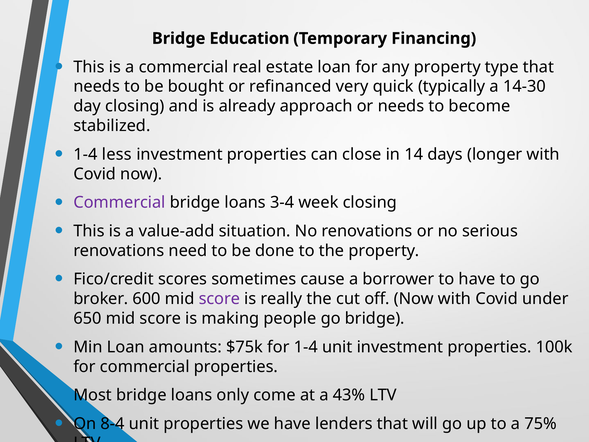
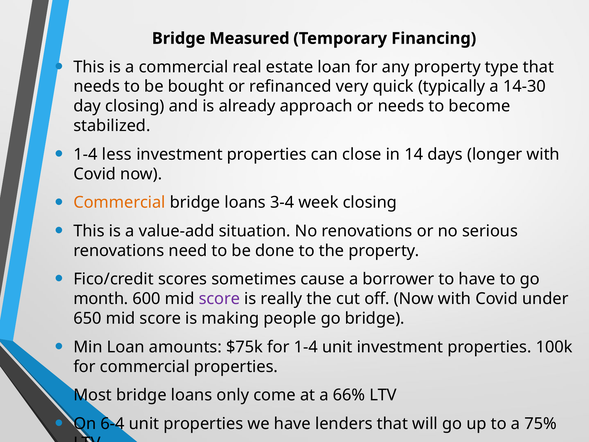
Education: Education -> Measured
Commercial at (119, 202) colour: purple -> orange
broker: broker -> month
43%: 43% -> 66%
8-4: 8-4 -> 6-4
